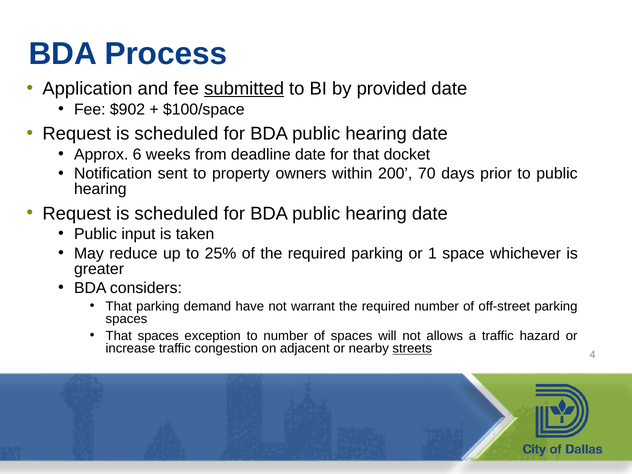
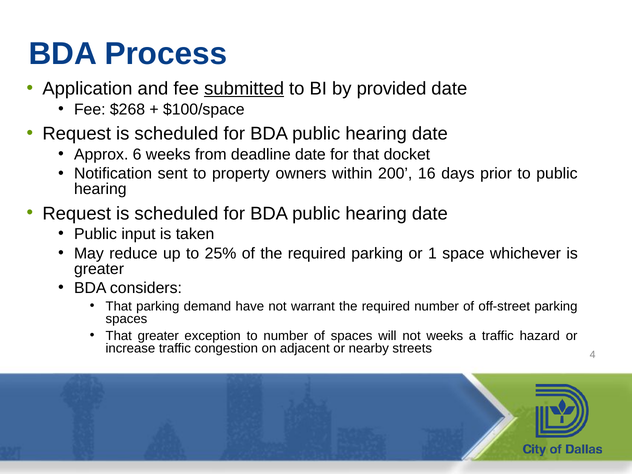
$902: $902 -> $268
70: 70 -> 16
That spaces: spaces -> greater
not allows: allows -> weeks
streets underline: present -> none
